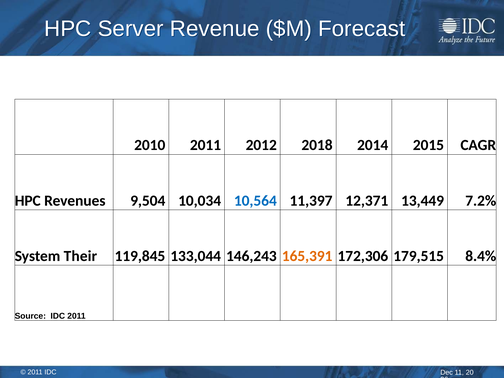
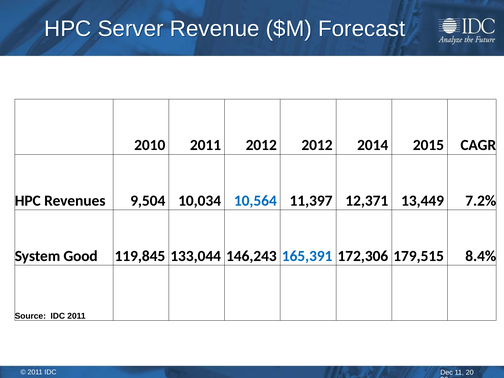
2012 2018: 2018 -> 2012
Their: Their -> Good
165,391 colour: orange -> blue
